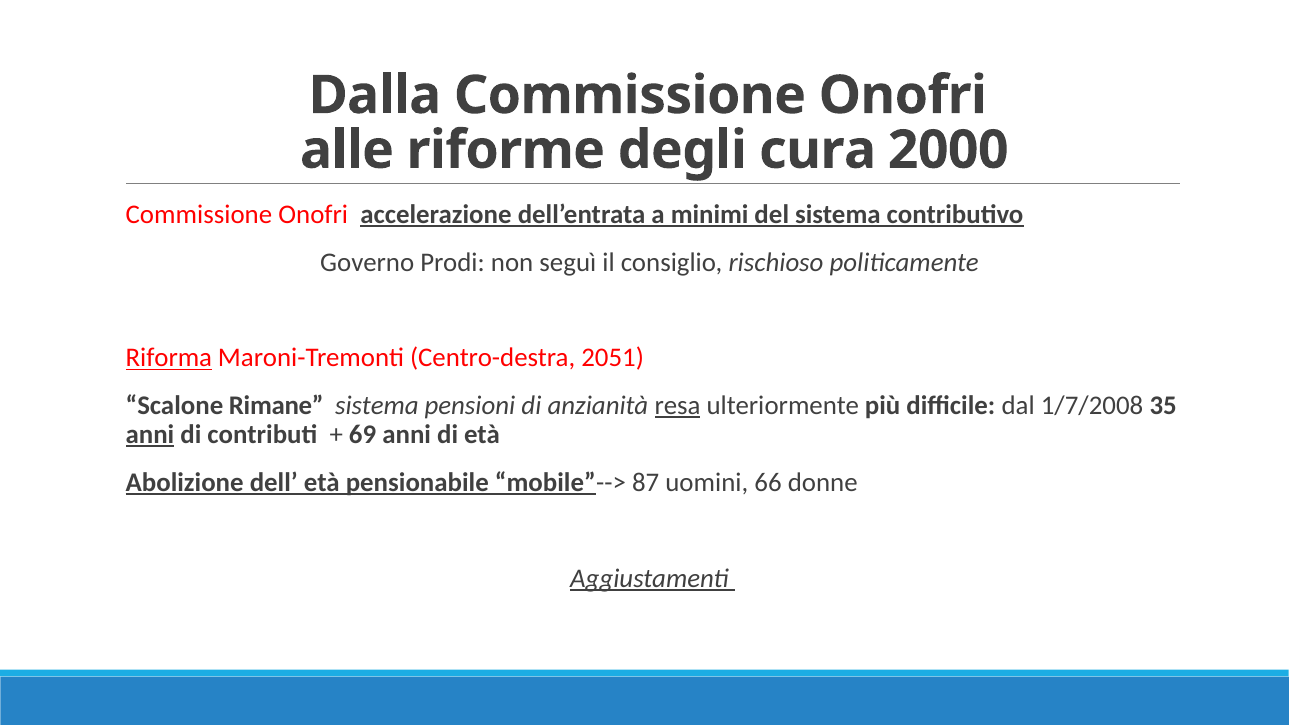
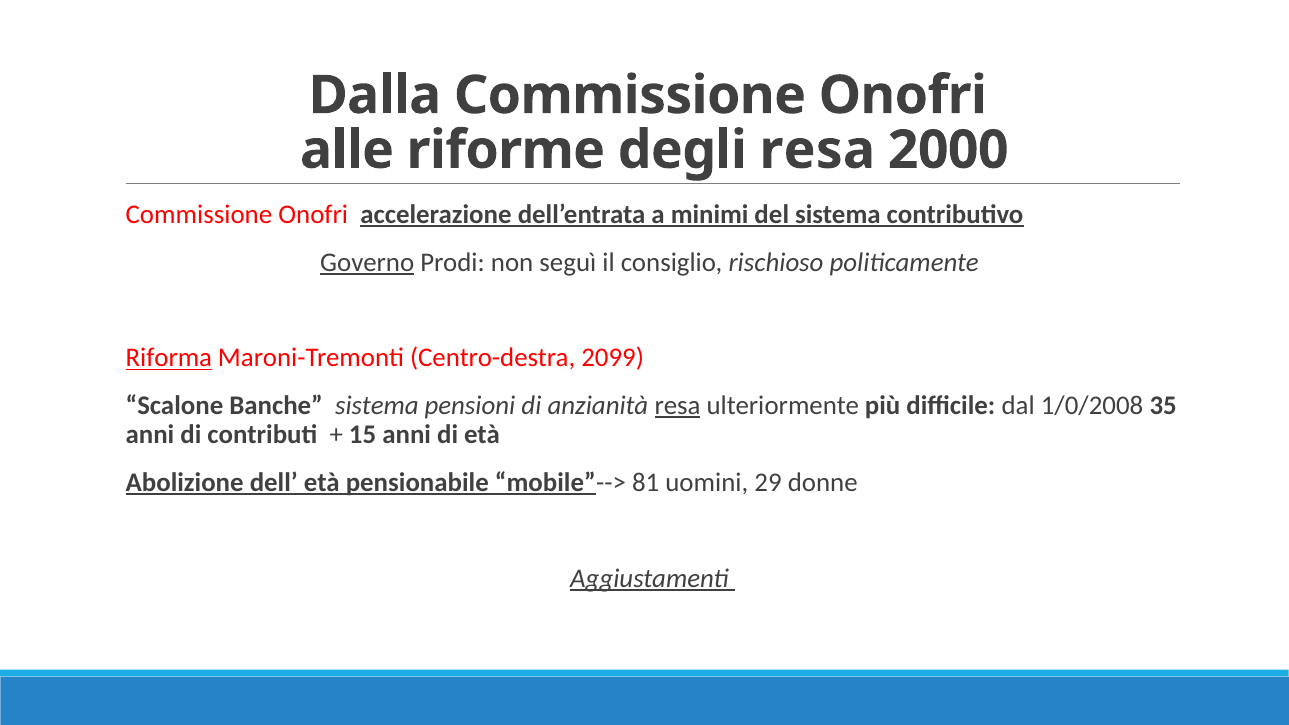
degli cura: cura -> resa
Governo underline: none -> present
2051: 2051 -> 2099
Rimane: Rimane -> Banche
1/7/2008: 1/7/2008 -> 1/0/2008
anni at (150, 435) underline: present -> none
69: 69 -> 15
87: 87 -> 81
66: 66 -> 29
